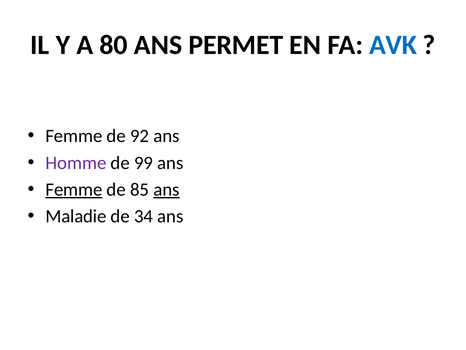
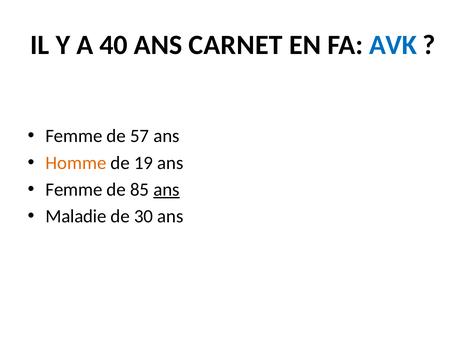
80: 80 -> 40
PERMET: PERMET -> CARNET
92: 92 -> 57
Homme colour: purple -> orange
99: 99 -> 19
Femme at (74, 189) underline: present -> none
34: 34 -> 30
